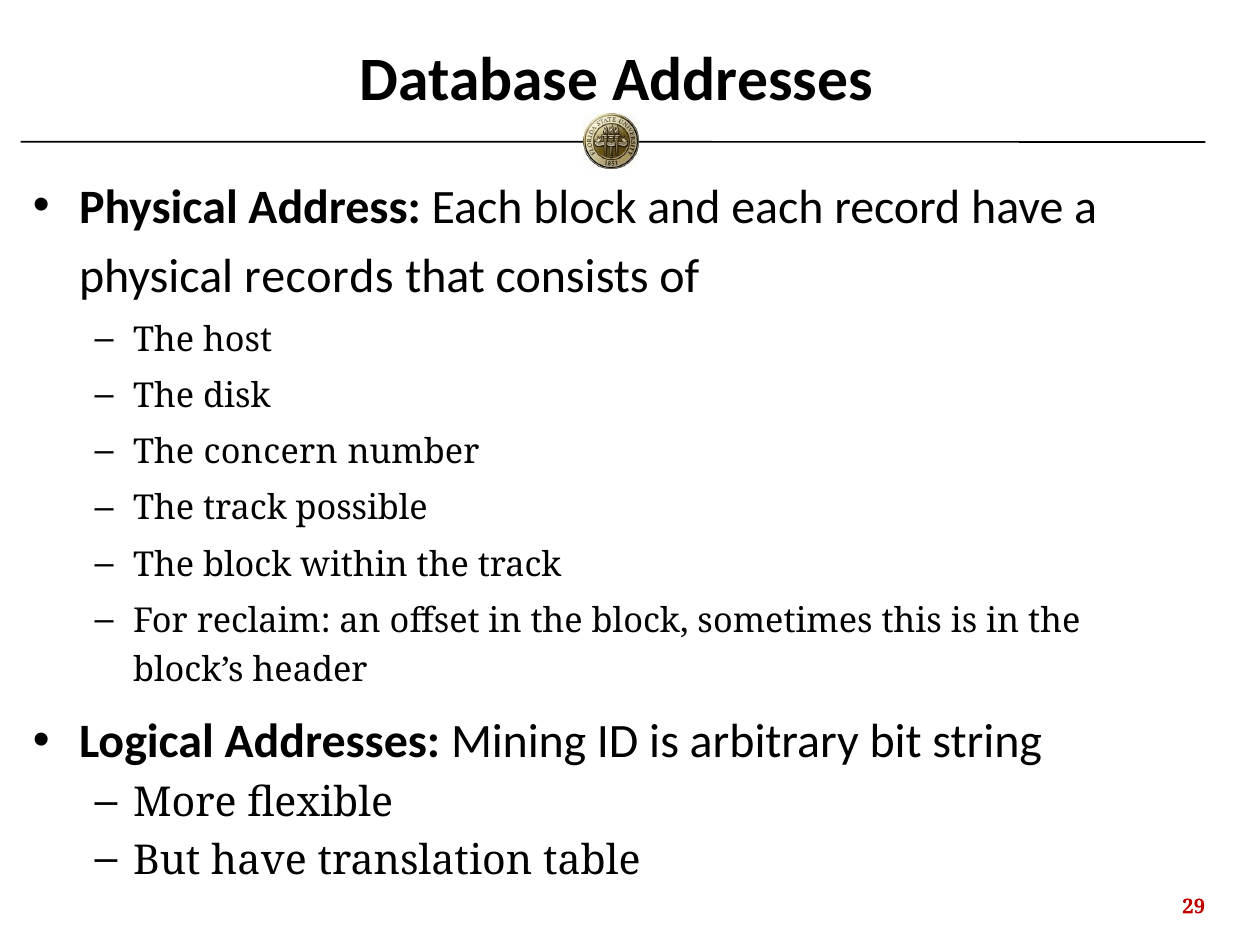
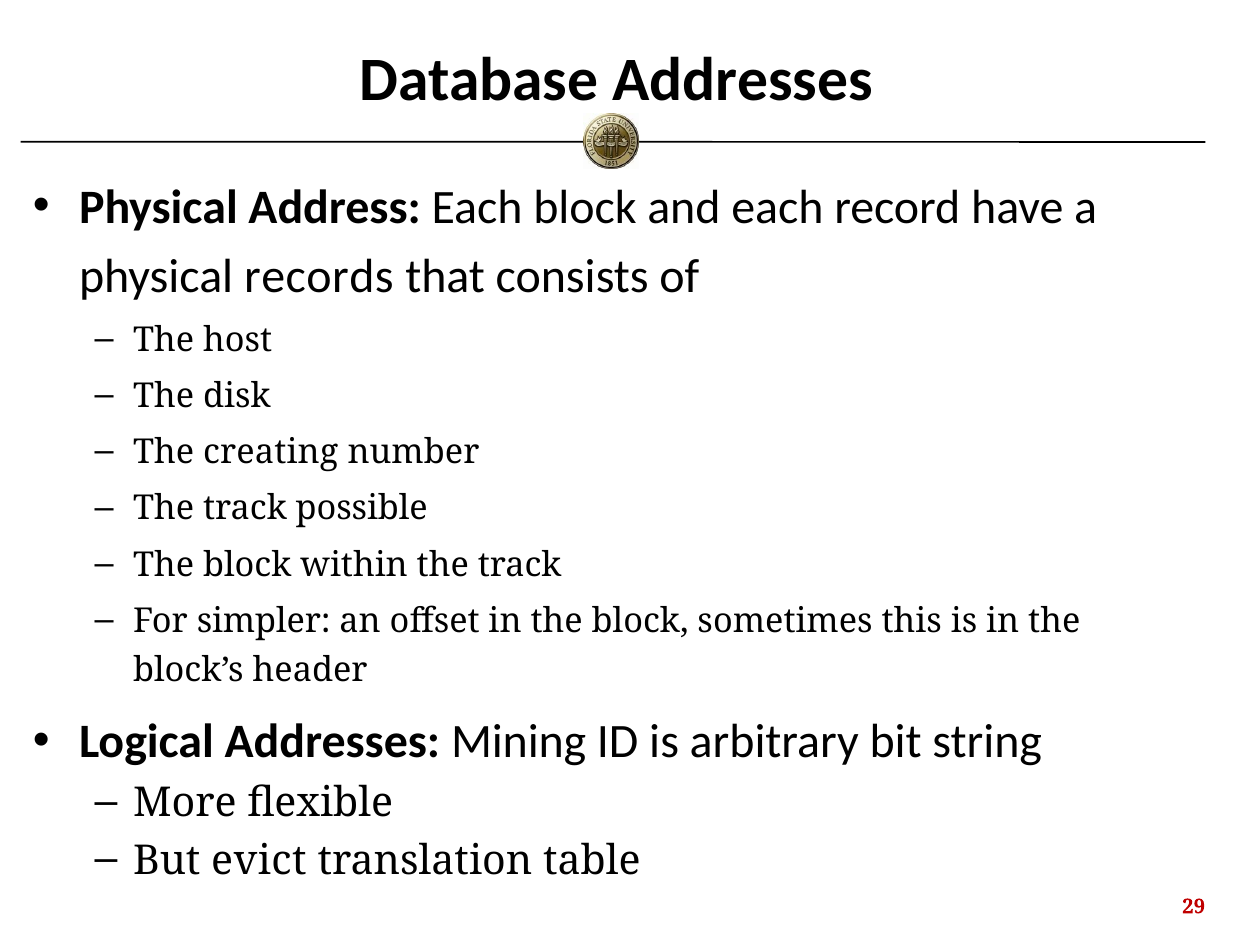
concern: concern -> creating
reclaim: reclaim -> simpler
But have: have -> evict
